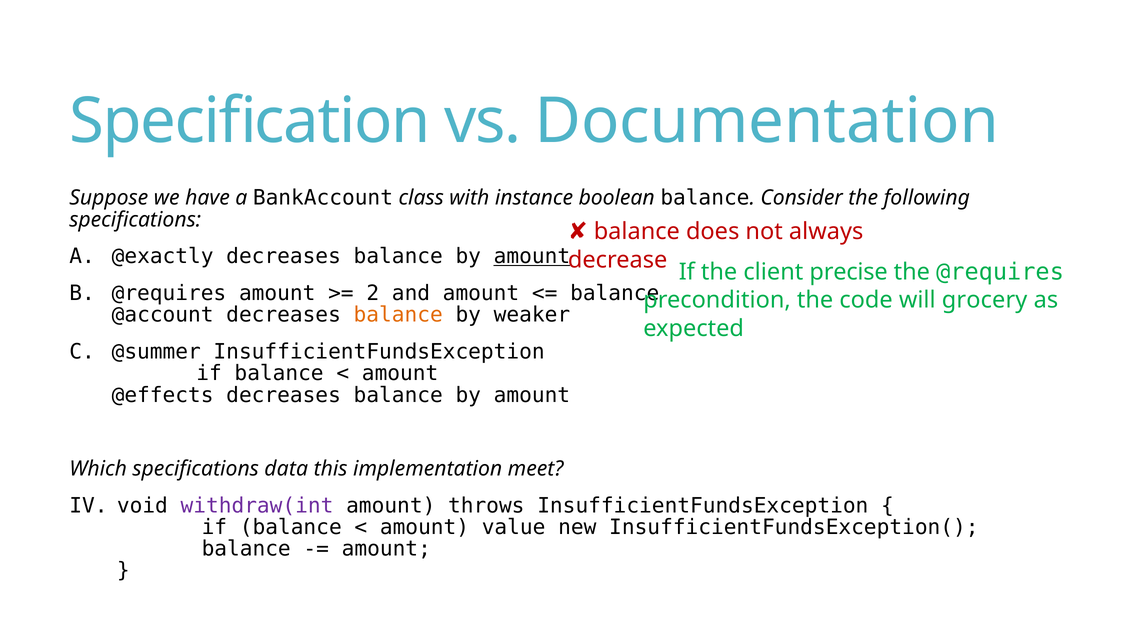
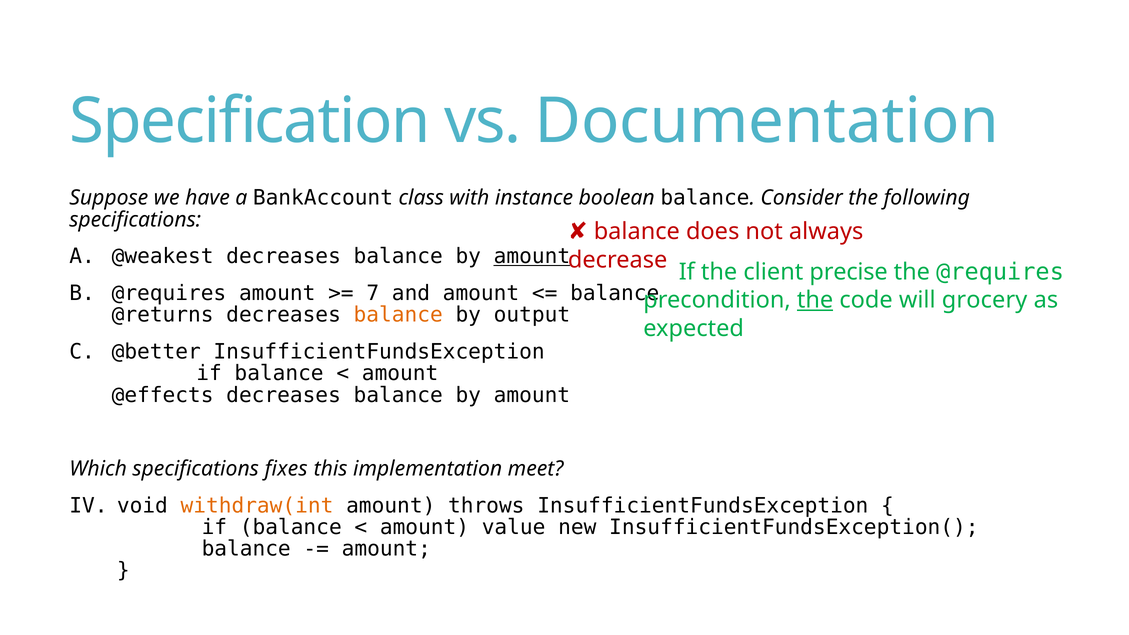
@exactly: @exactly -> @weakest
2: 2 -> 7
the at (815, 300) underline: none -> present
@account: @account -> @returns
weaker: weaker -> output
@summer: @summer -> @better
data: data -> fixes
withdraw(int colour: purple -> orange
